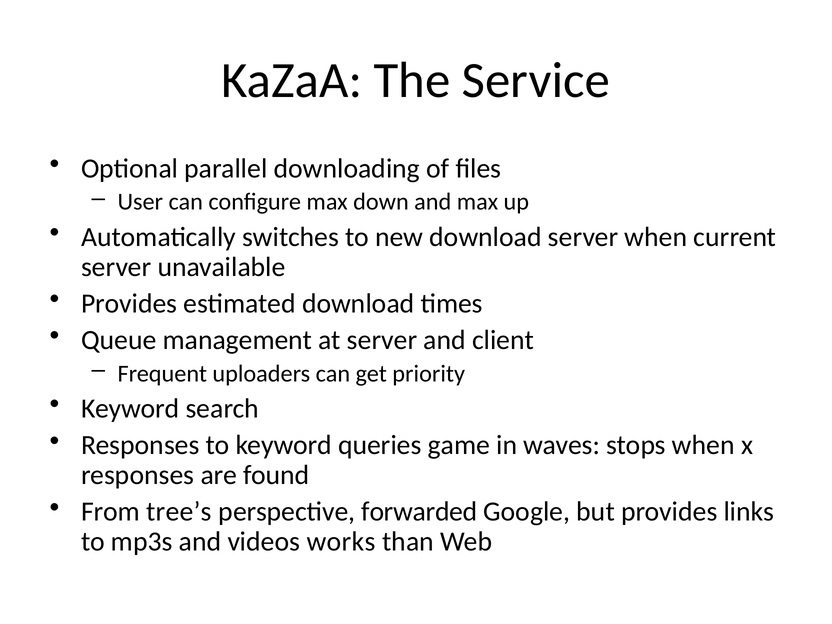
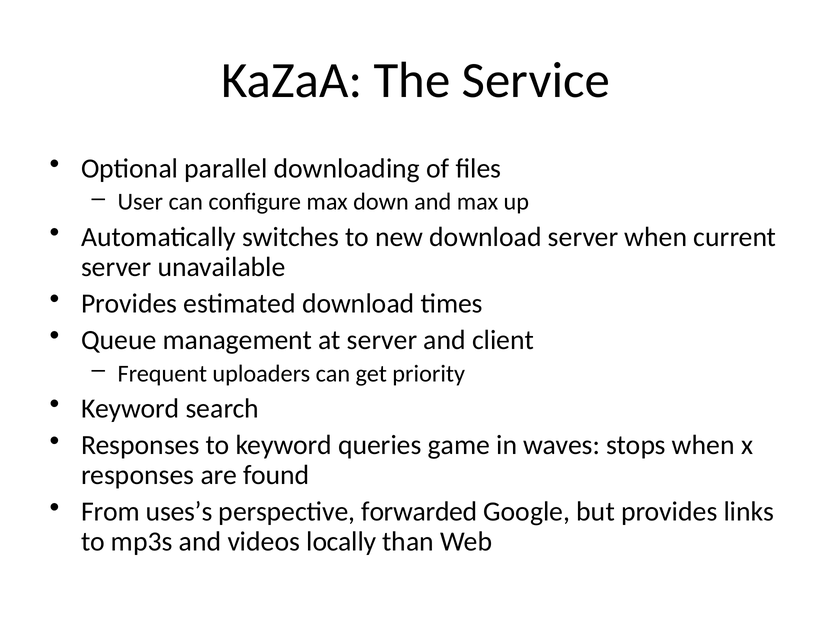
tree’s: tree’s -> uses’s
works: works -> locally
